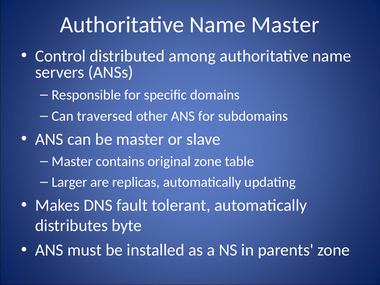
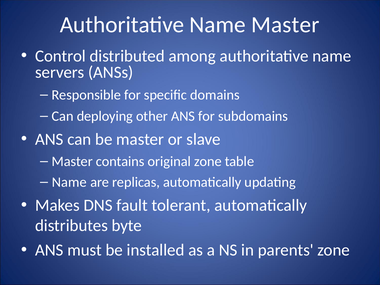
traversed: traversed -> deploying
Larger at (69, 182): Larger -> Name
